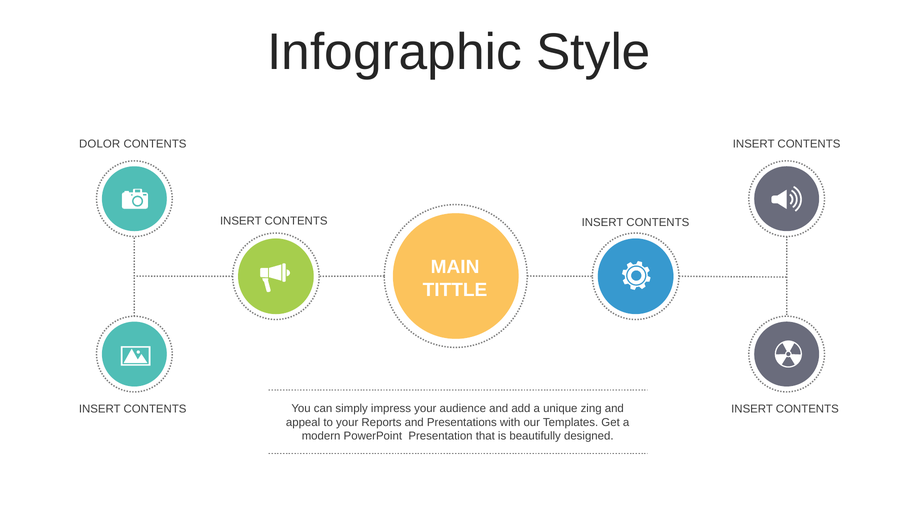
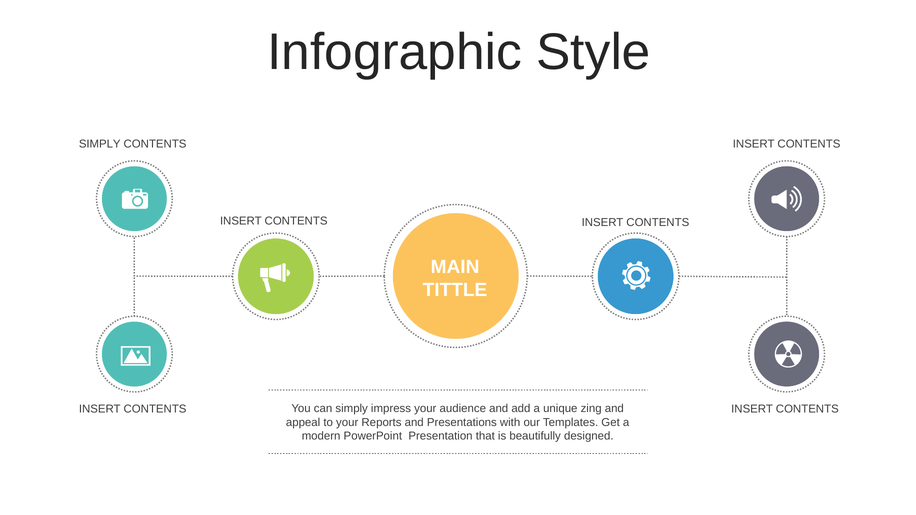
DOLOR at (100, 144): DOLOR -> SIMPLY
